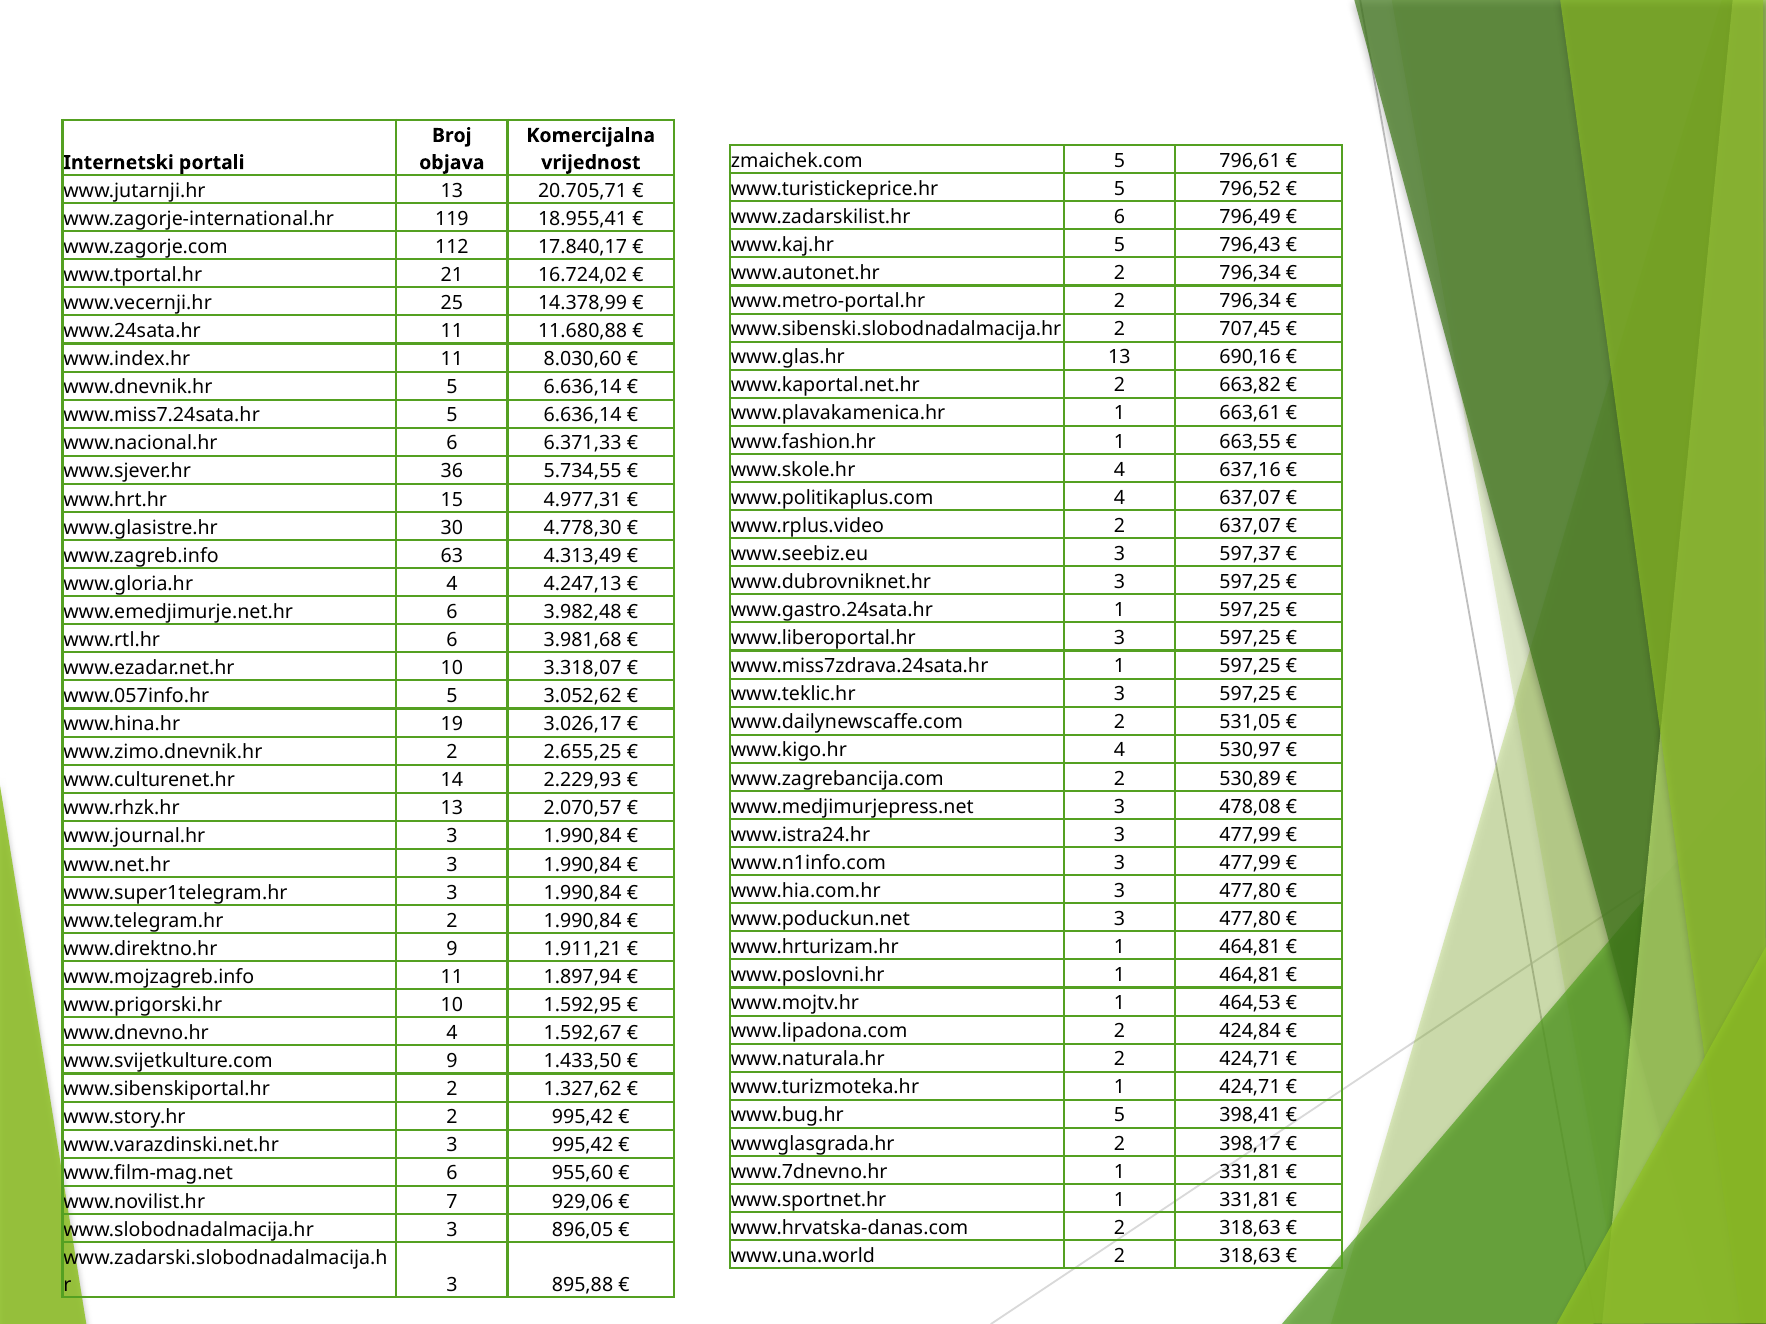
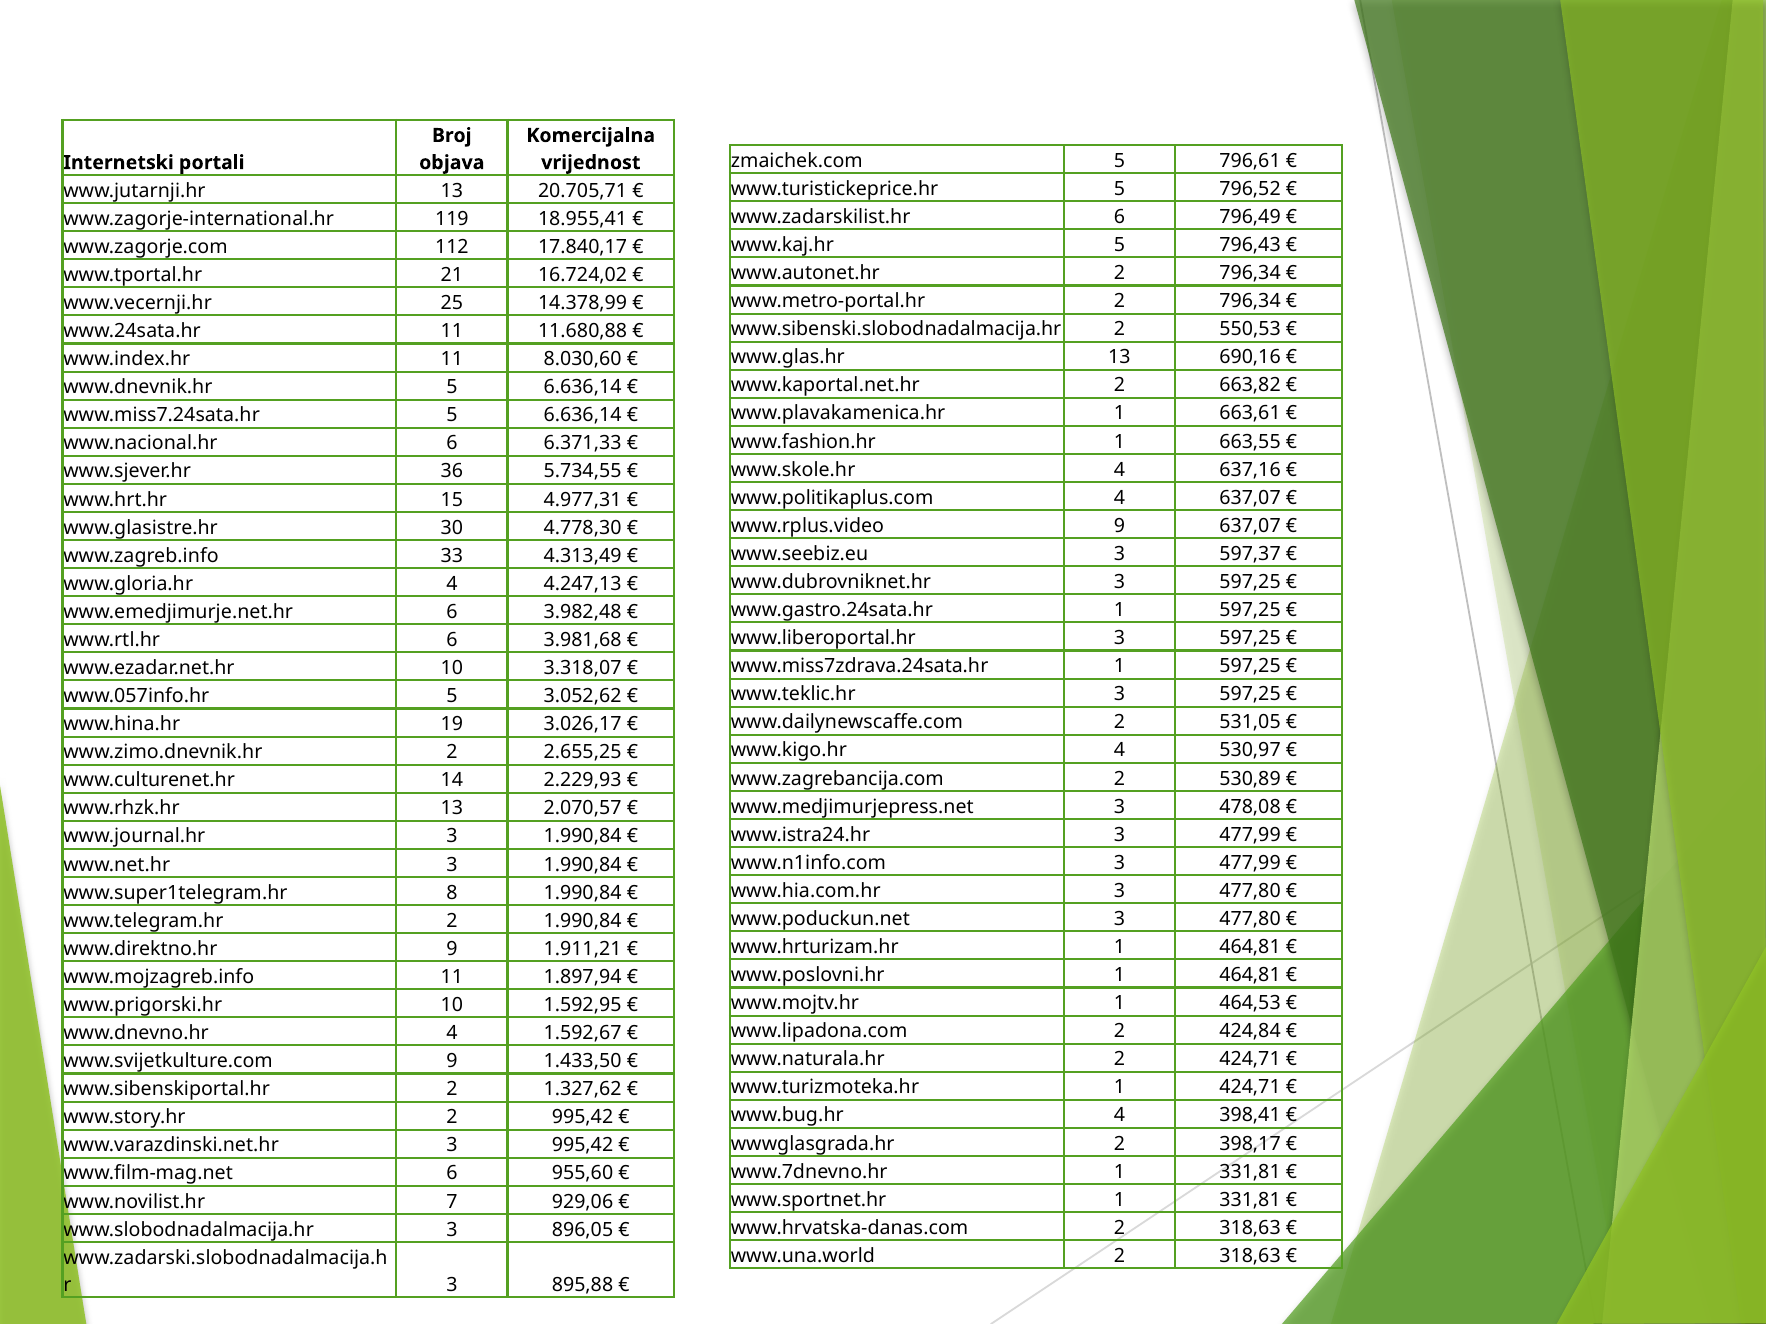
707,45: 707,45 -> 550,53
www.rplus.video 2: 2 -> 9
63: 63 -> 33
www.super1telegram.hr 3: 3 -> 8
www.bug.hr 5: 5 -> 4
